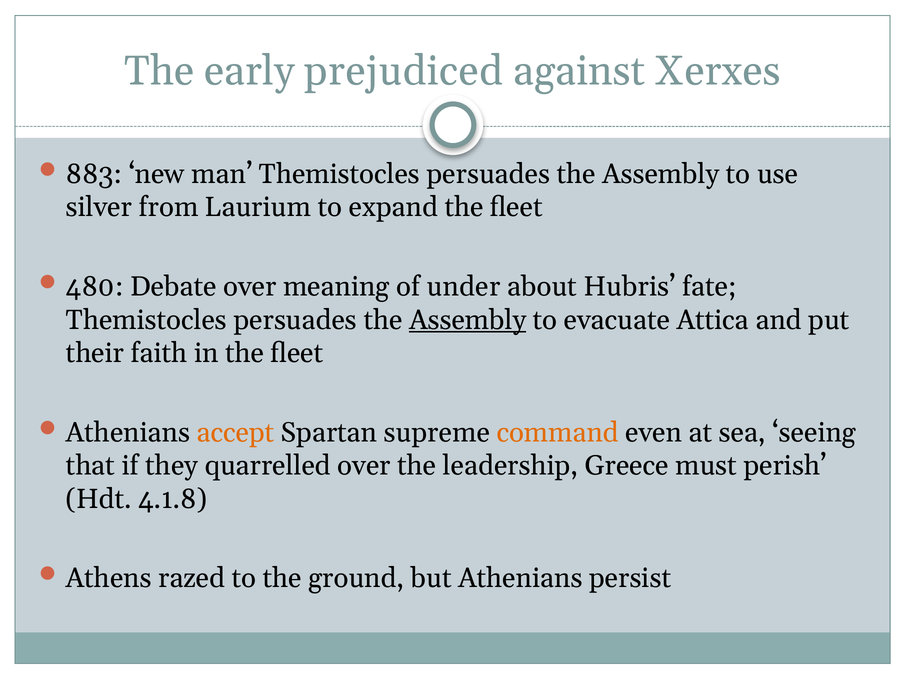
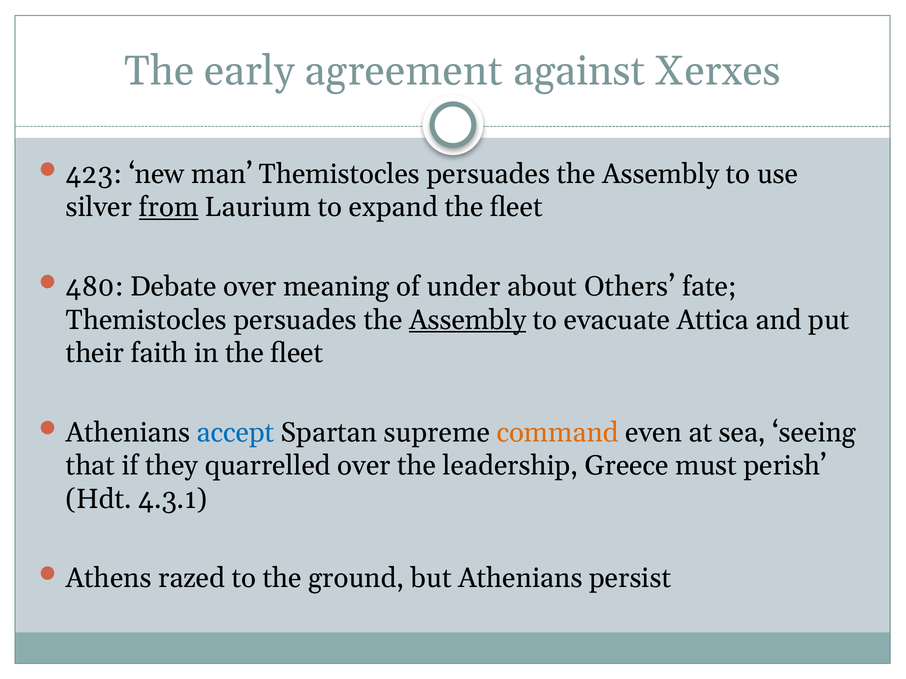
prejudiced: prejudiced -> agreement
883: 883 -> 423
from underline: none -> present
Hubris: Hubris -> Others
accept colour: orange -> blue
4.1.8: 4.1.8 -> 4.3.1
